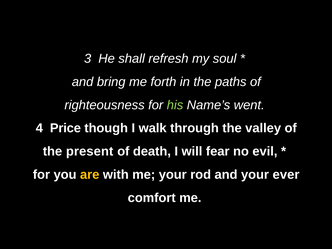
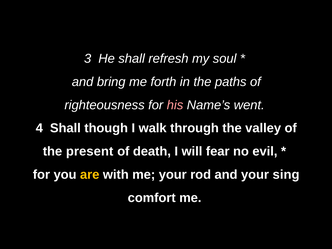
his colour: light green -> pink
4 Price: Price -> Shall
ever: ever -> sing
